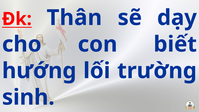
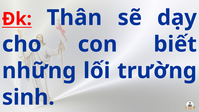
hướng: hướng -> những
